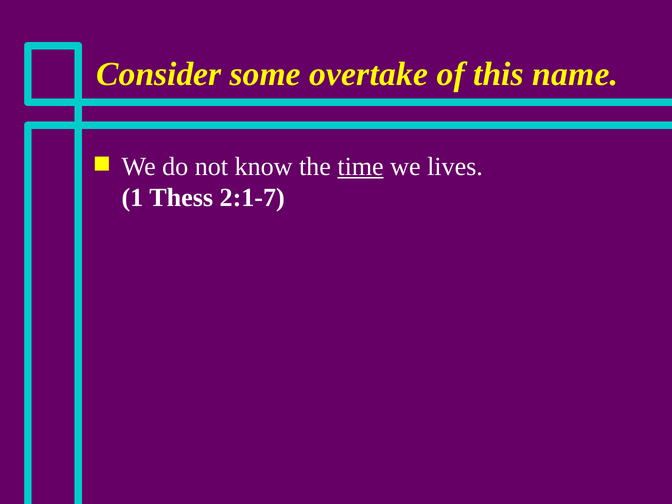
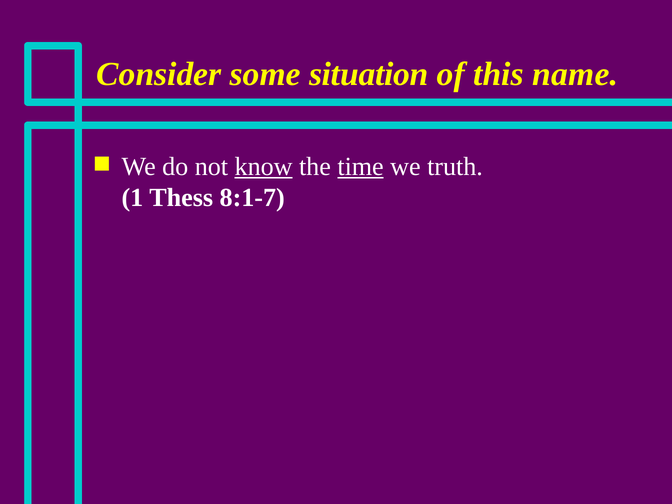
overtake: overtake -> situation
know underline: none -> present
lives: lives -> truth
2:1-7: 2:1-7 -> 8:1-7
